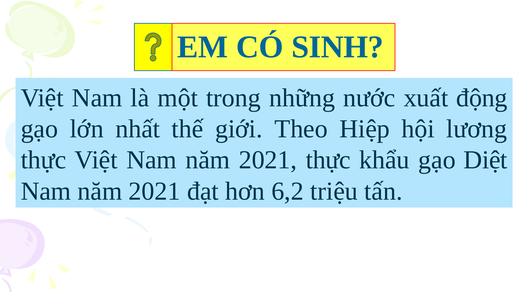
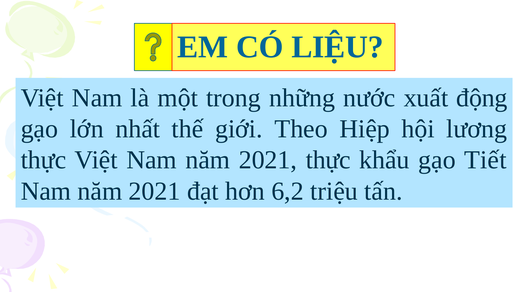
SINH: SINH -> LIỆU
Diệt: Diệt -> Tiết
